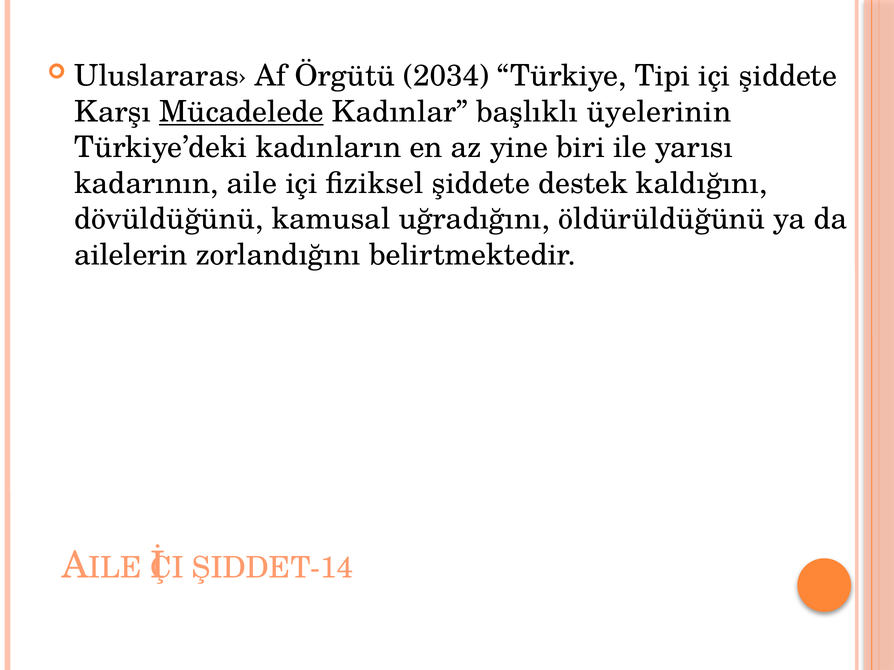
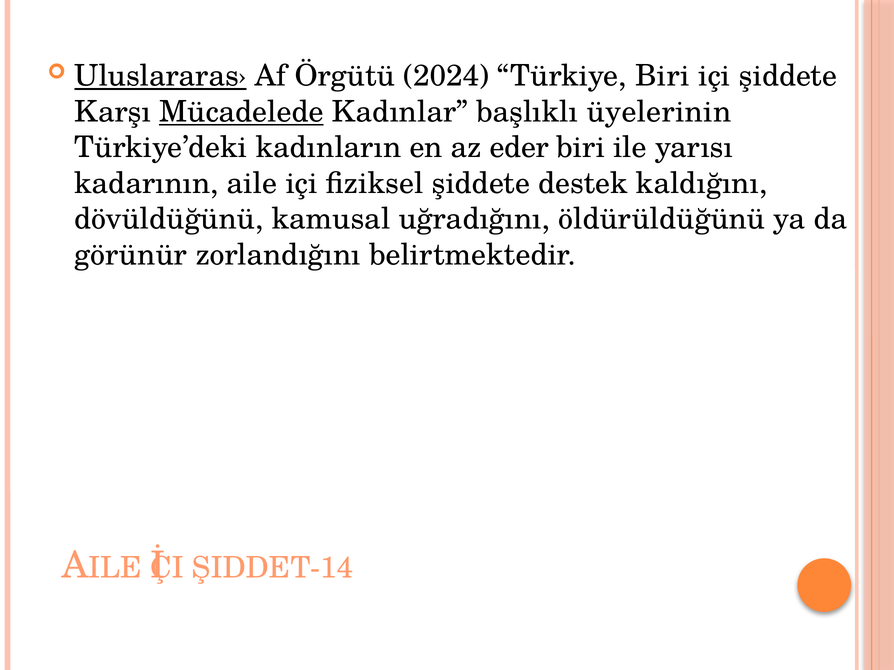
Uluslararas› underline: none -> present
2034: 2034 -> 2024
Türkiye Tipi: Tipi -> Biri
yine: yine -> eder
ailelerin: ailelerin -> görünür
